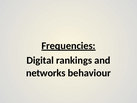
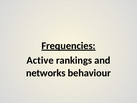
Digital: Digital -> Active
